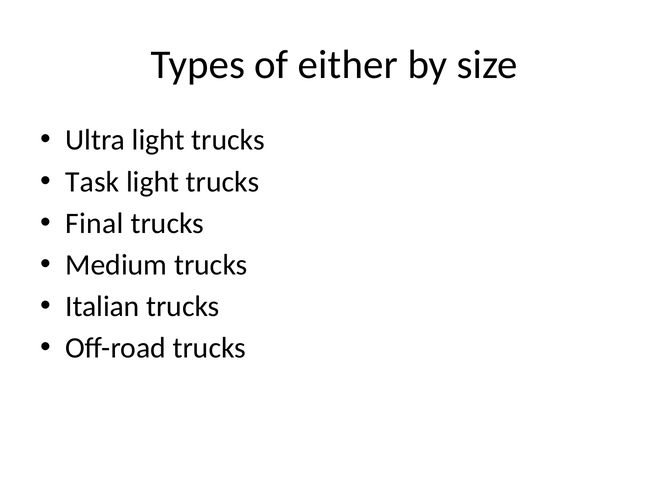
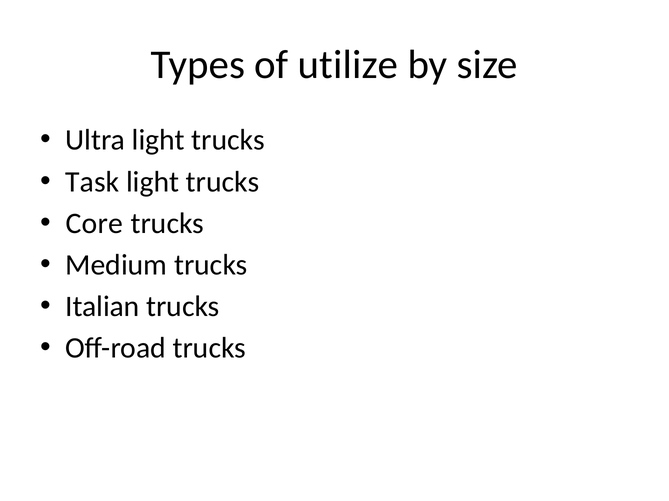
either: either -> utilize
Final: Final -> Core
